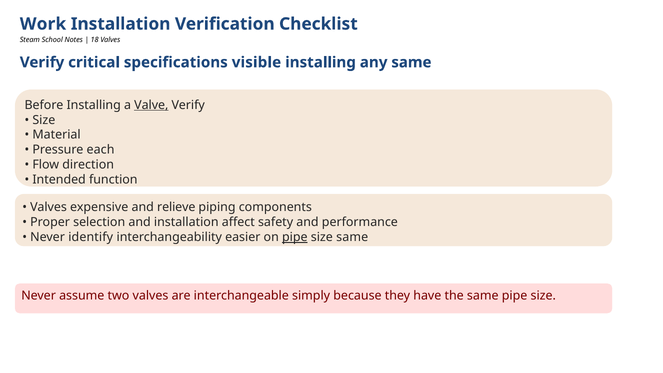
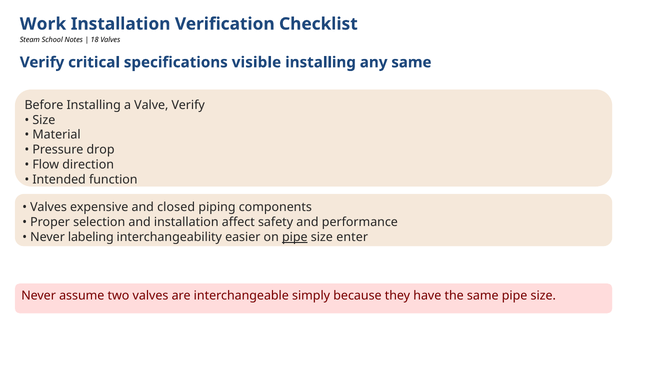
Valve underline: present -> none
each: each -> drop
relieve: relieve -> closed
identify: identify -> labeling
size same: same -> enter
